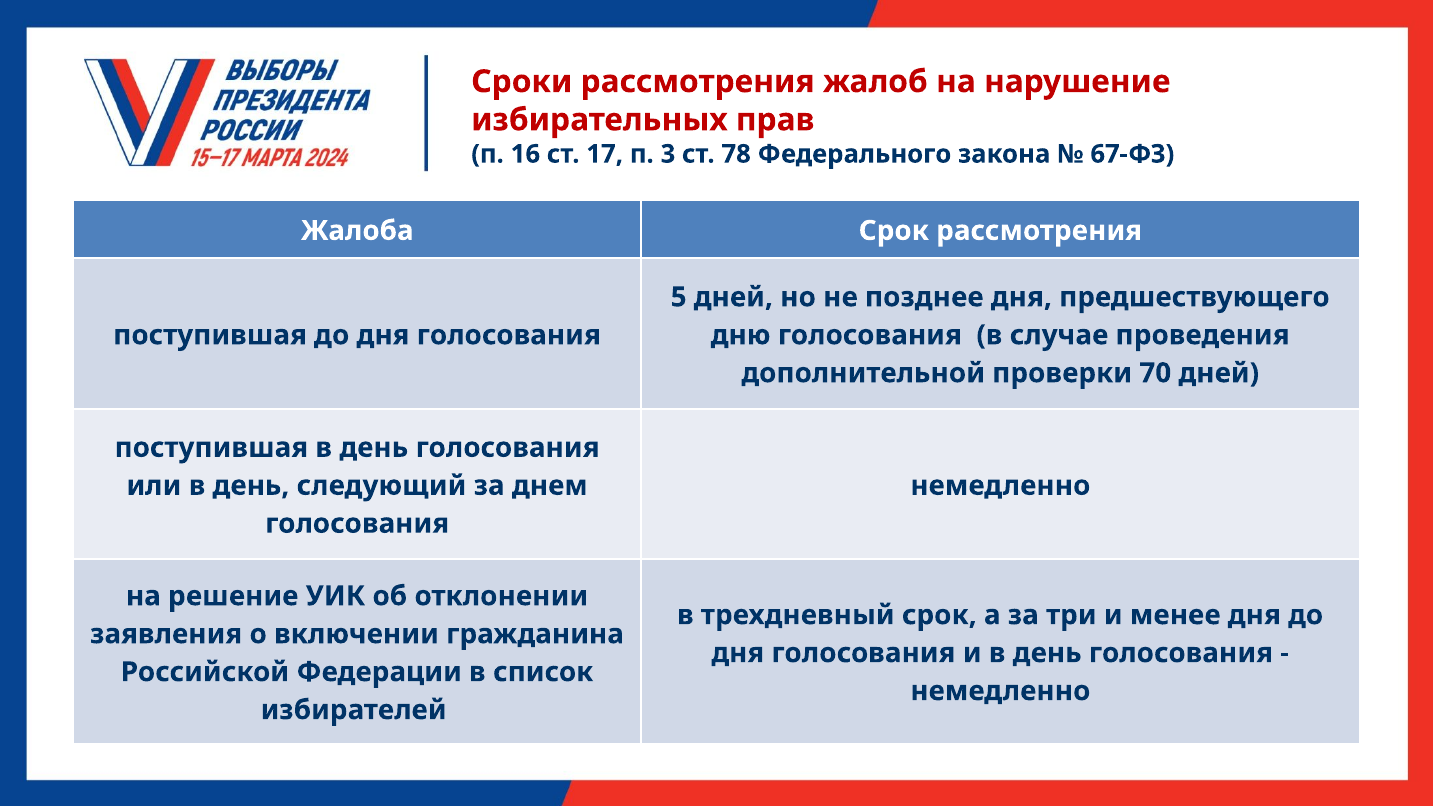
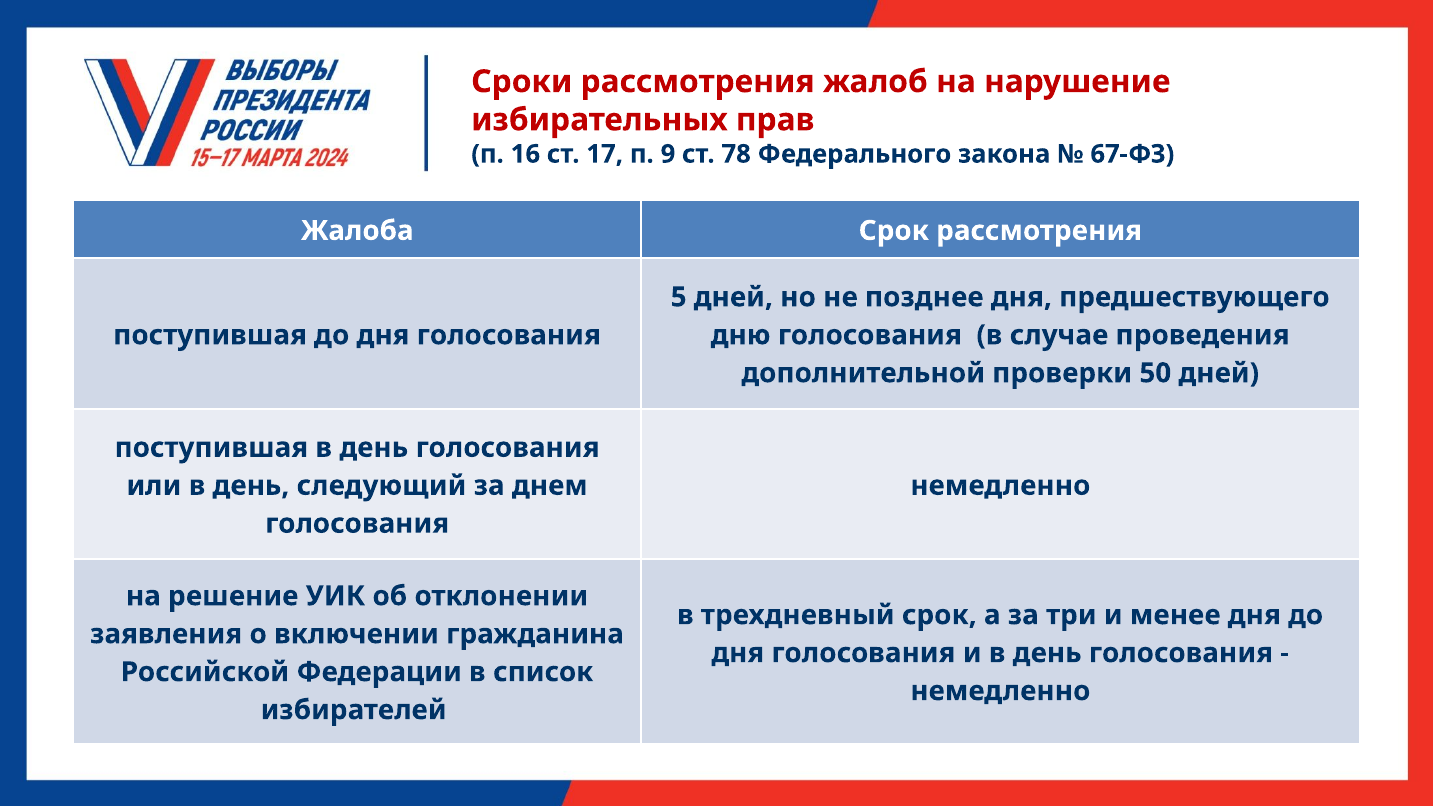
3: 3 -> 9
70: 70 -> 50
